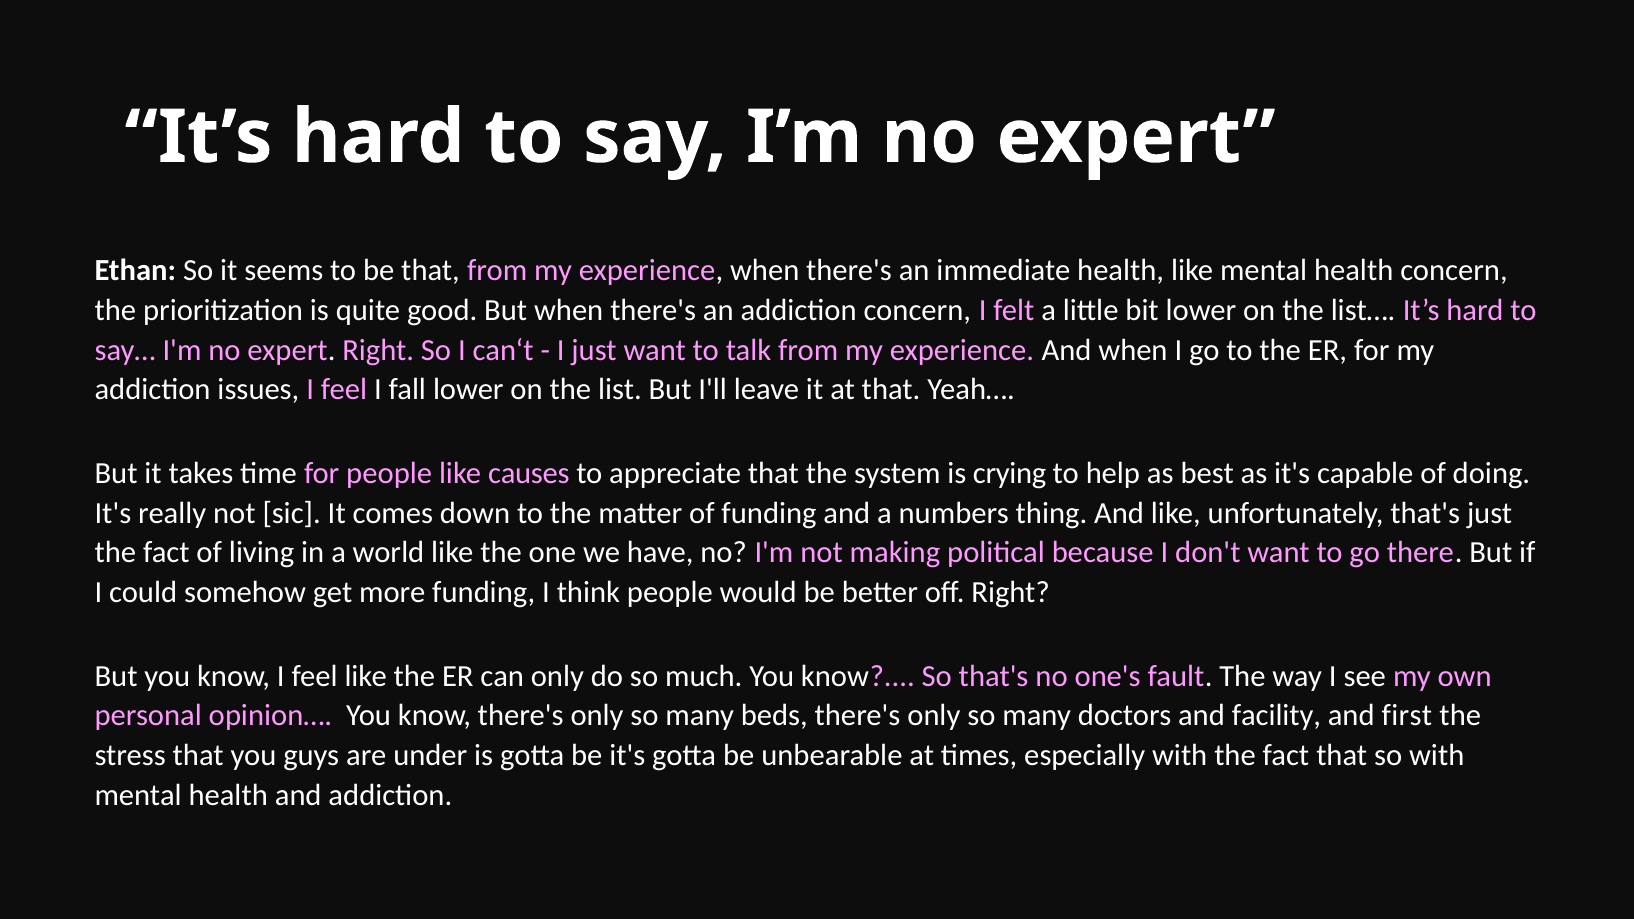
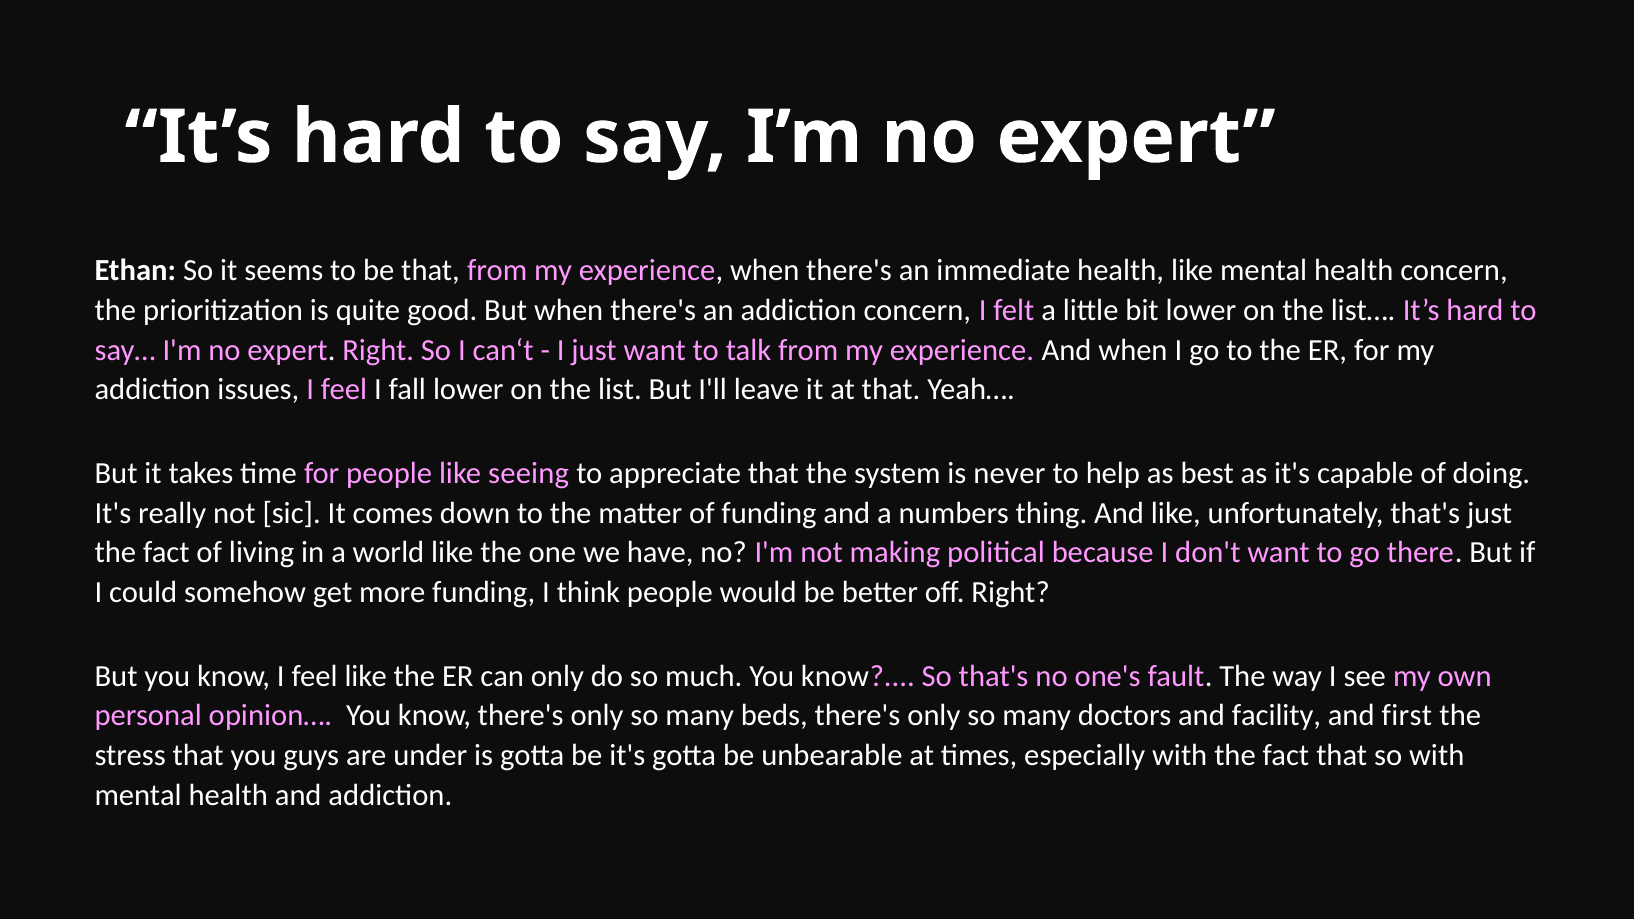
causes: causes -> seeing
crying: crying -> never
